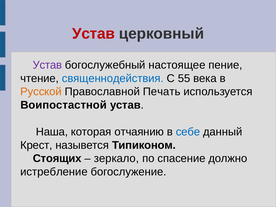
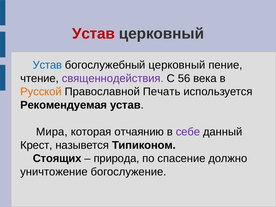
Устав at (47, 65) colour: purple -> blue
богослужебный настоящее: настоящее -> церковный
священнодействия colour: blue -> purple
55: 55 -> 56
Воипостастной: Воипостастной -> Рекомендуемая
Наша: Наша -> Мира
себе colour: blue -> purple
зеркало: зеркало -> природа
истребление: истребление -> уничтожение
